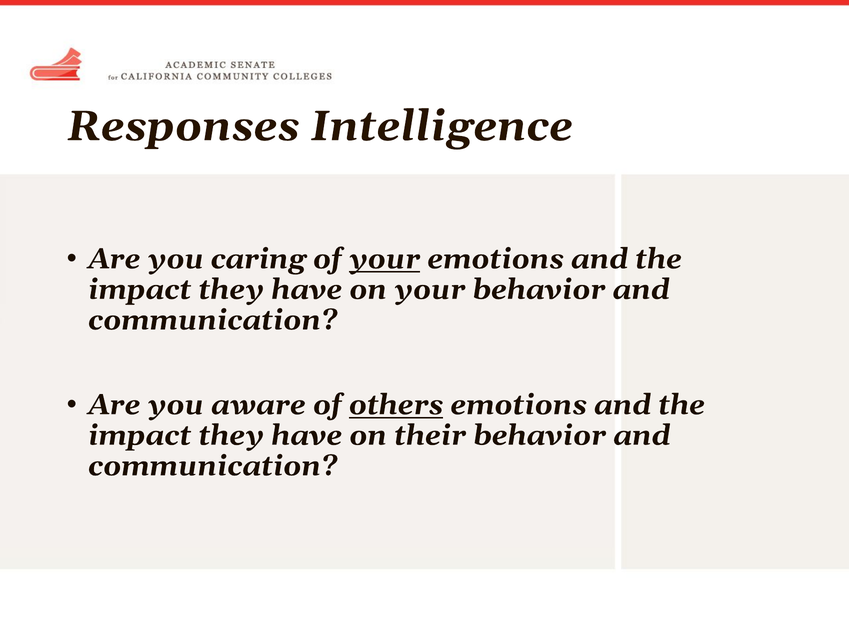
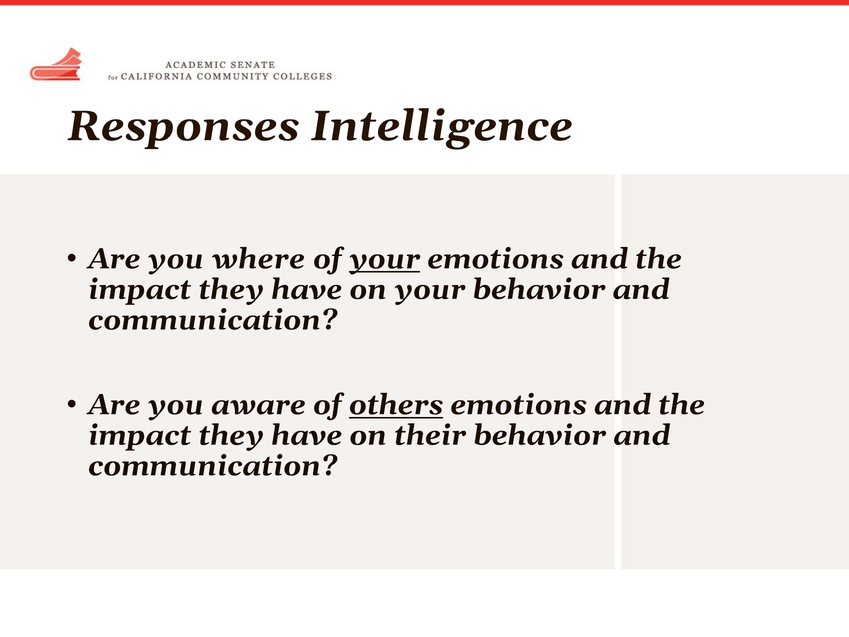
caring: caring -> where
